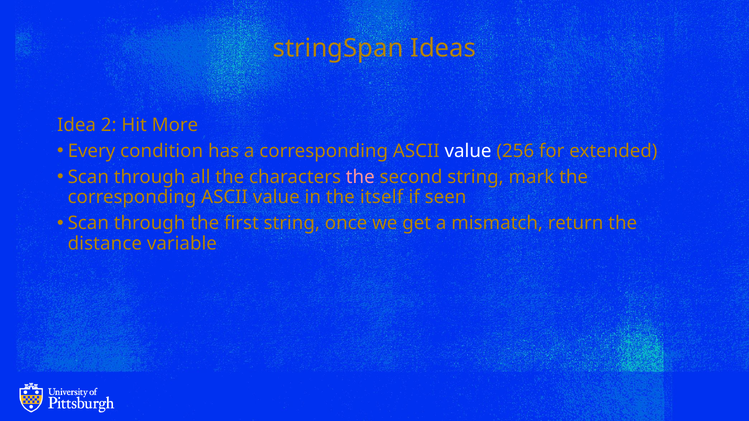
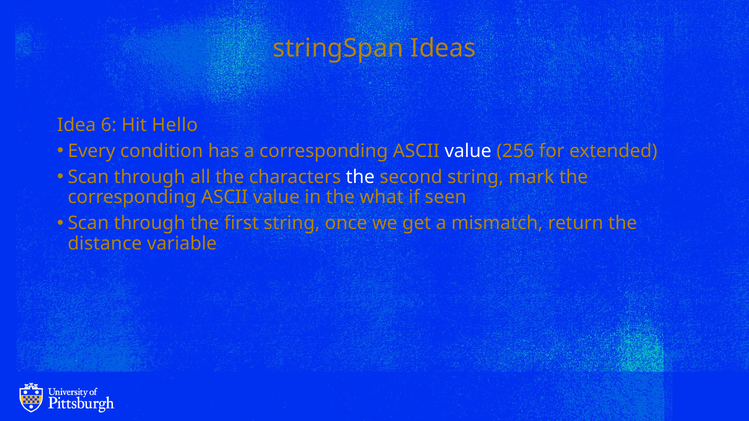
2: 2 -> 6
More: More -> Hello
the at (360, 177) colour: pink -> white
itself: itself -> what
